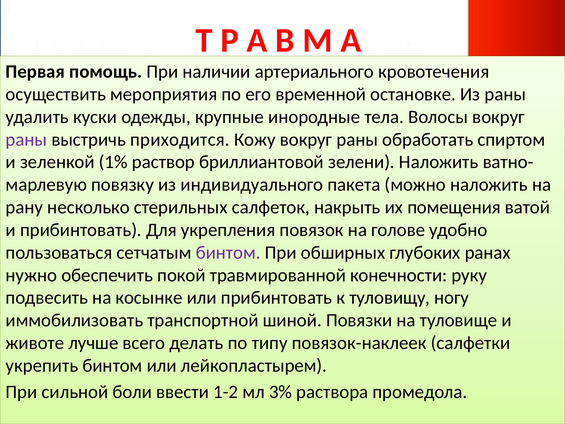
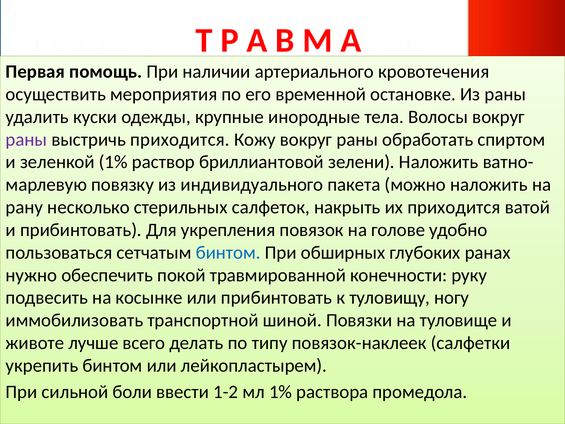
их помещения: помещения -> приходится
бинтом at (228, 252) colour: purple -> blue
мл 3%: 3% -> 1%
